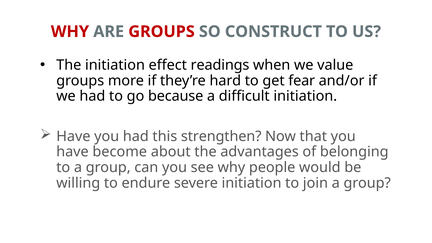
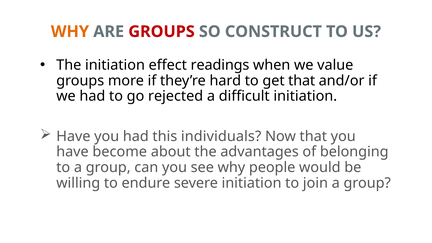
WHY at (70, 32) colour: red -> orange
get fear: fear -> that
because: because -> rejected
strengthen: strengthen -> individuals
